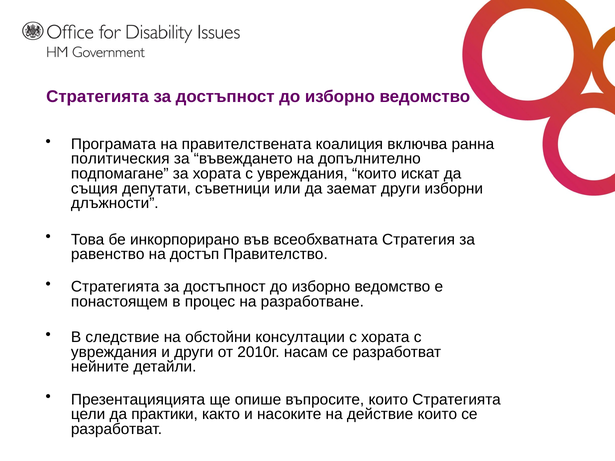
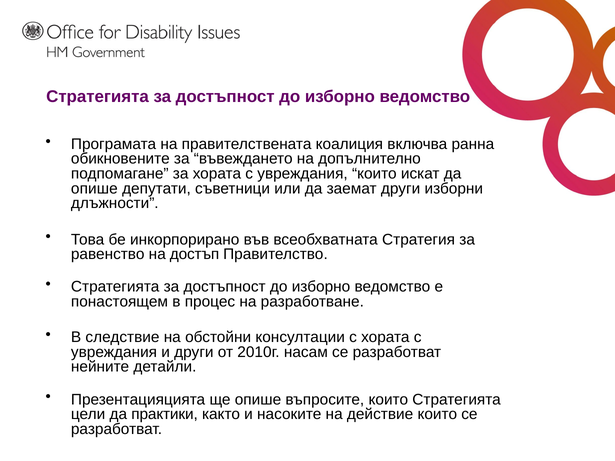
политическия: политическия -> обикновените
същия at (94, 188): същия -> опише
